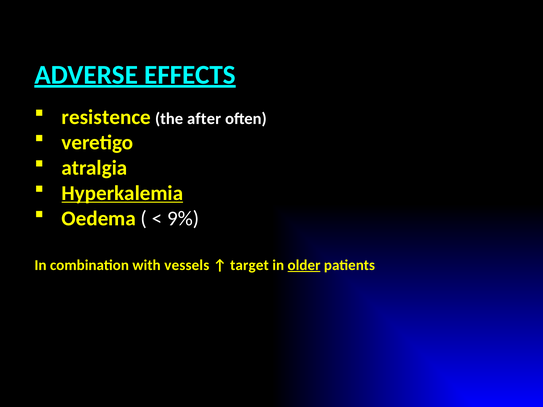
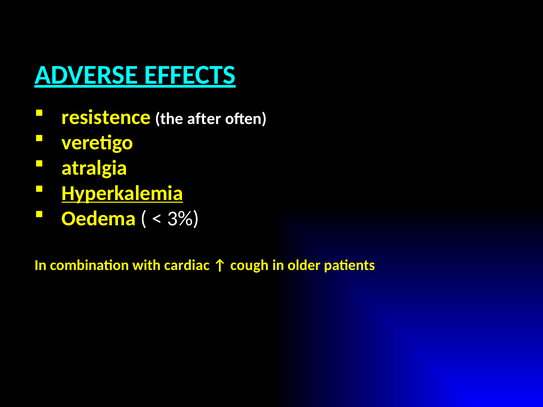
9%: 9% -> 3%
vessels: vessels -> cardiac
target: target -> cough
older underline: present -> none
